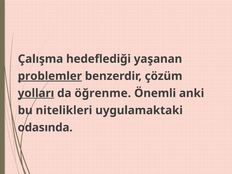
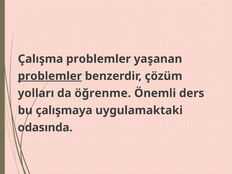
Çalışma hedeflediği: hedeflediği -> problemler
yolları underline: present -> none
anki: anki -> ders
nitelikleri: nitelikleri -> çalışmaya
